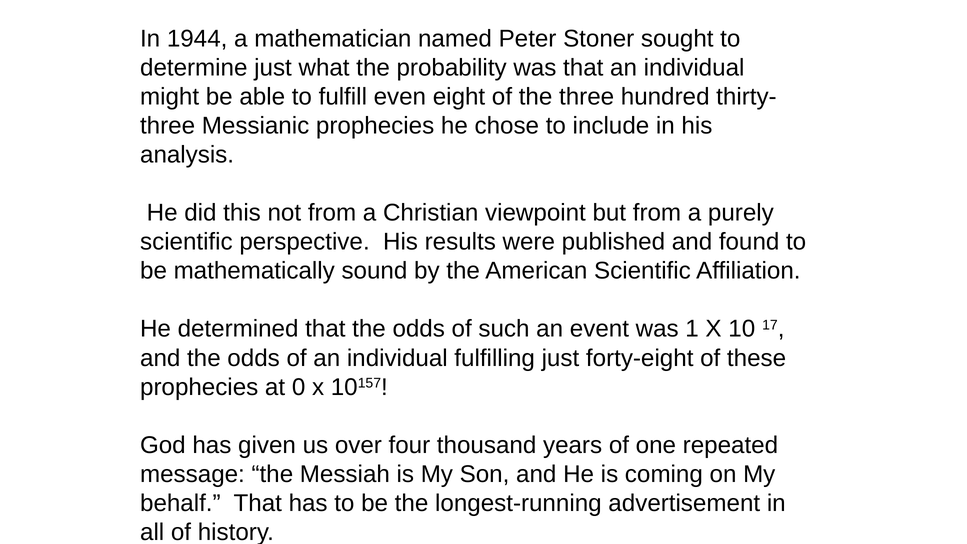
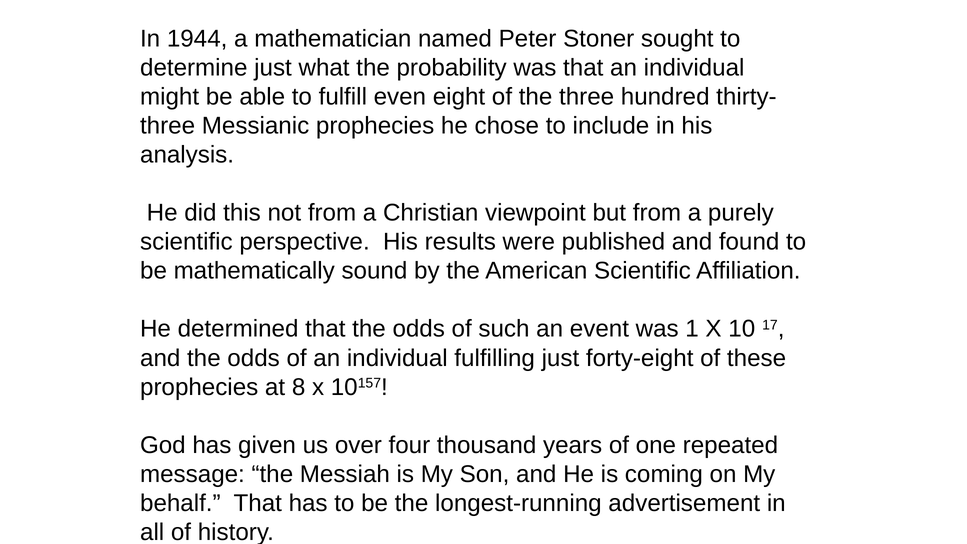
0: 0 -> 8
